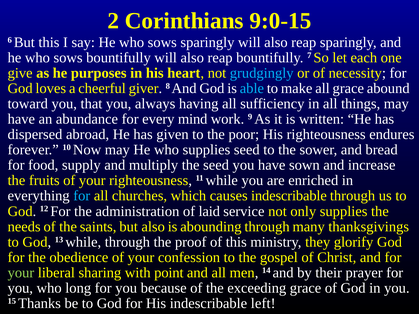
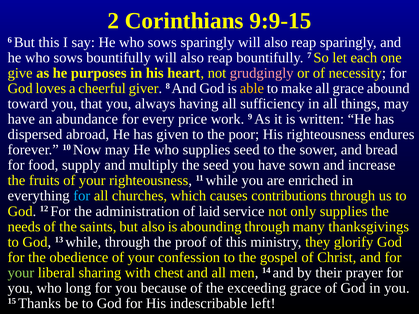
9:0-15: 9:0-15 -> 9:9-15
grudgingly colour: light blue -> pink
able colour: light blue -> yellow
mind: mind -> price
causes indescribable: indescribable -> contributions
point: point -> chest
